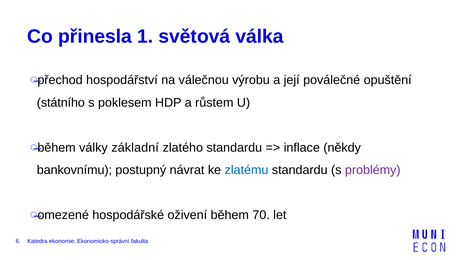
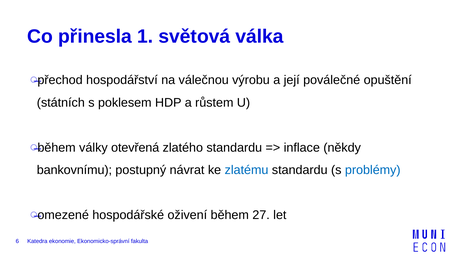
státního: státního -> státních
základní: základní -> otevřená
problémy colour: purple -> blue
70: 70 -> 27
